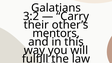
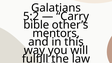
3:2: 3:2 -> 5:2
their: their -> bible
